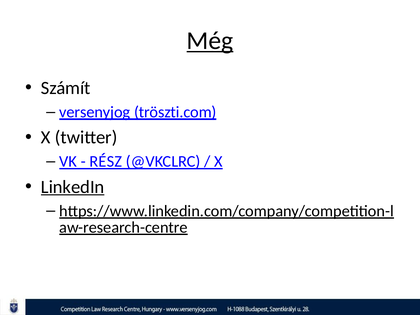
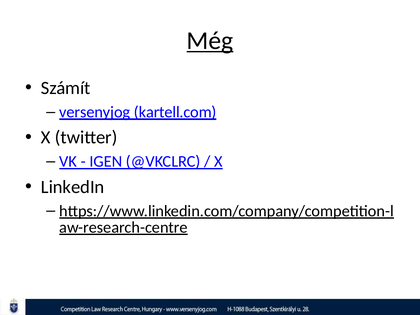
tröszti.com: tröszti.com -> kartell.com
RÉSZ: RÉSZ -> IGEN
LinkedIn underline: present -> none
